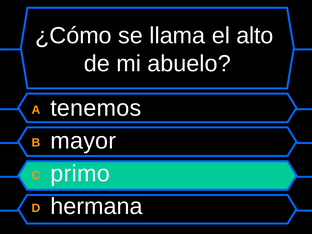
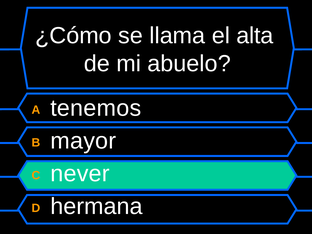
alto: alto -> alta
primo: primo -> never
